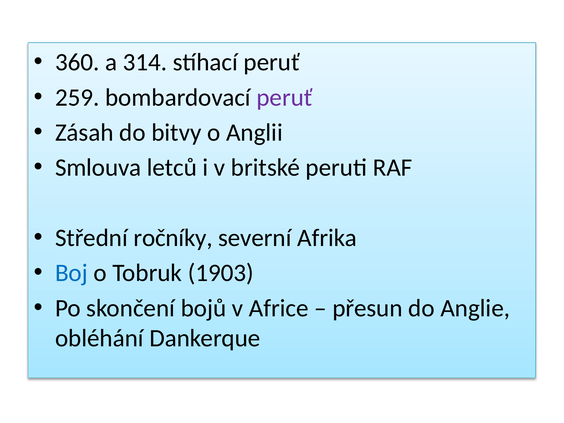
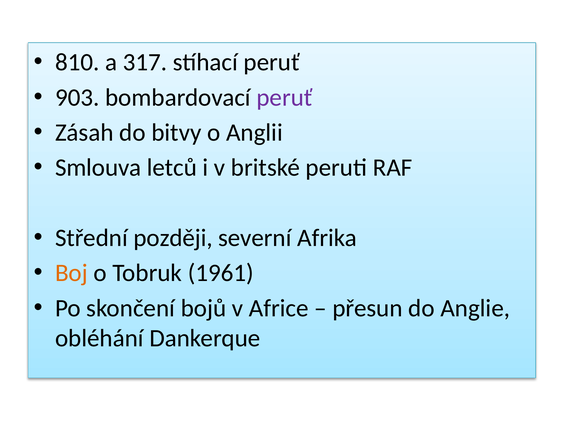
360: 360 -> 810
314: 314 -> 317
259: 259 -> 903
ročníky: ročníky -> později
Boj colour: blue -> orange
1903: 1903 -> 1961
